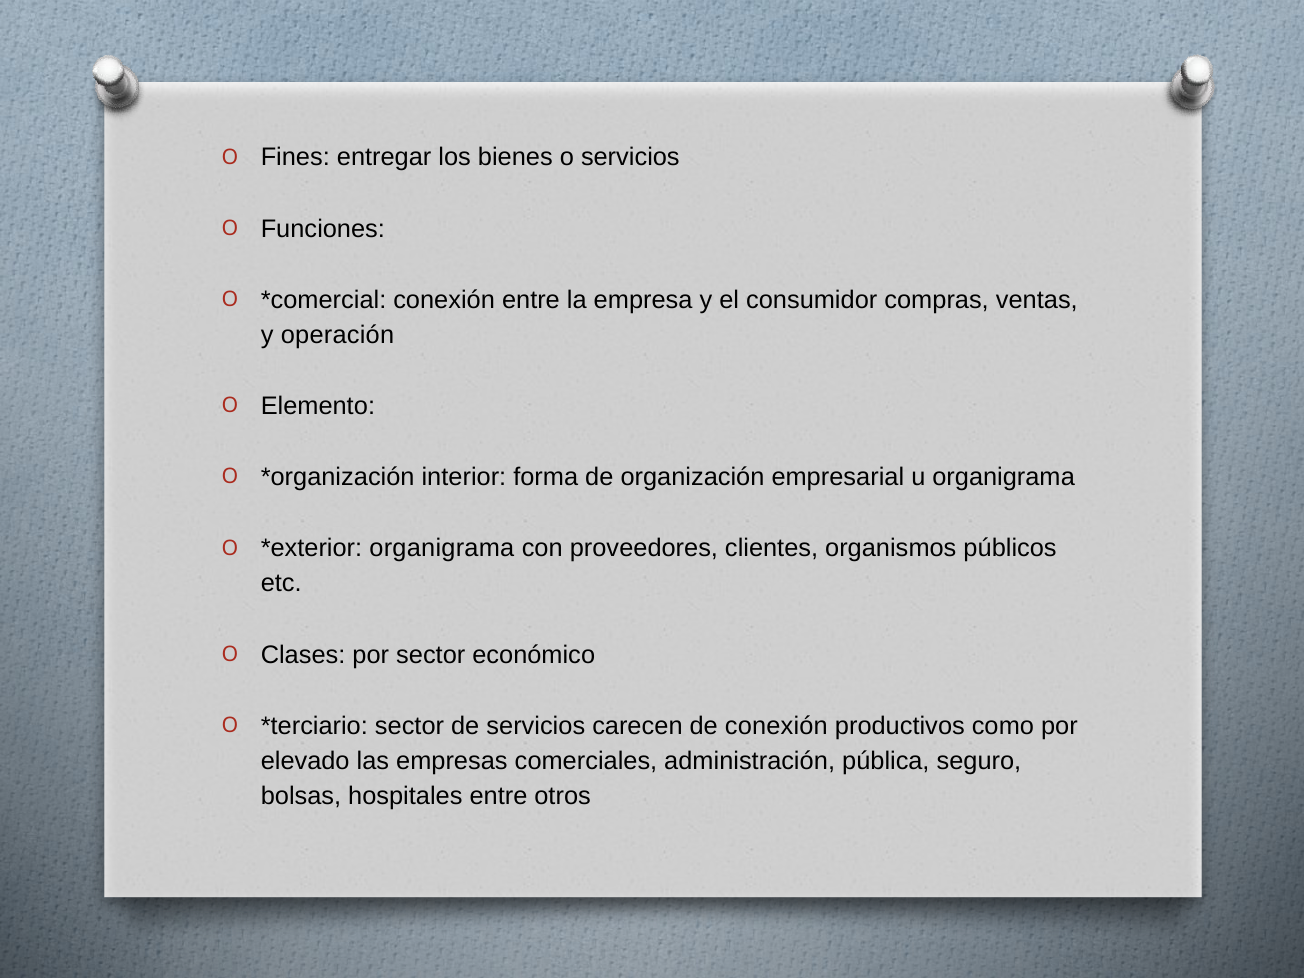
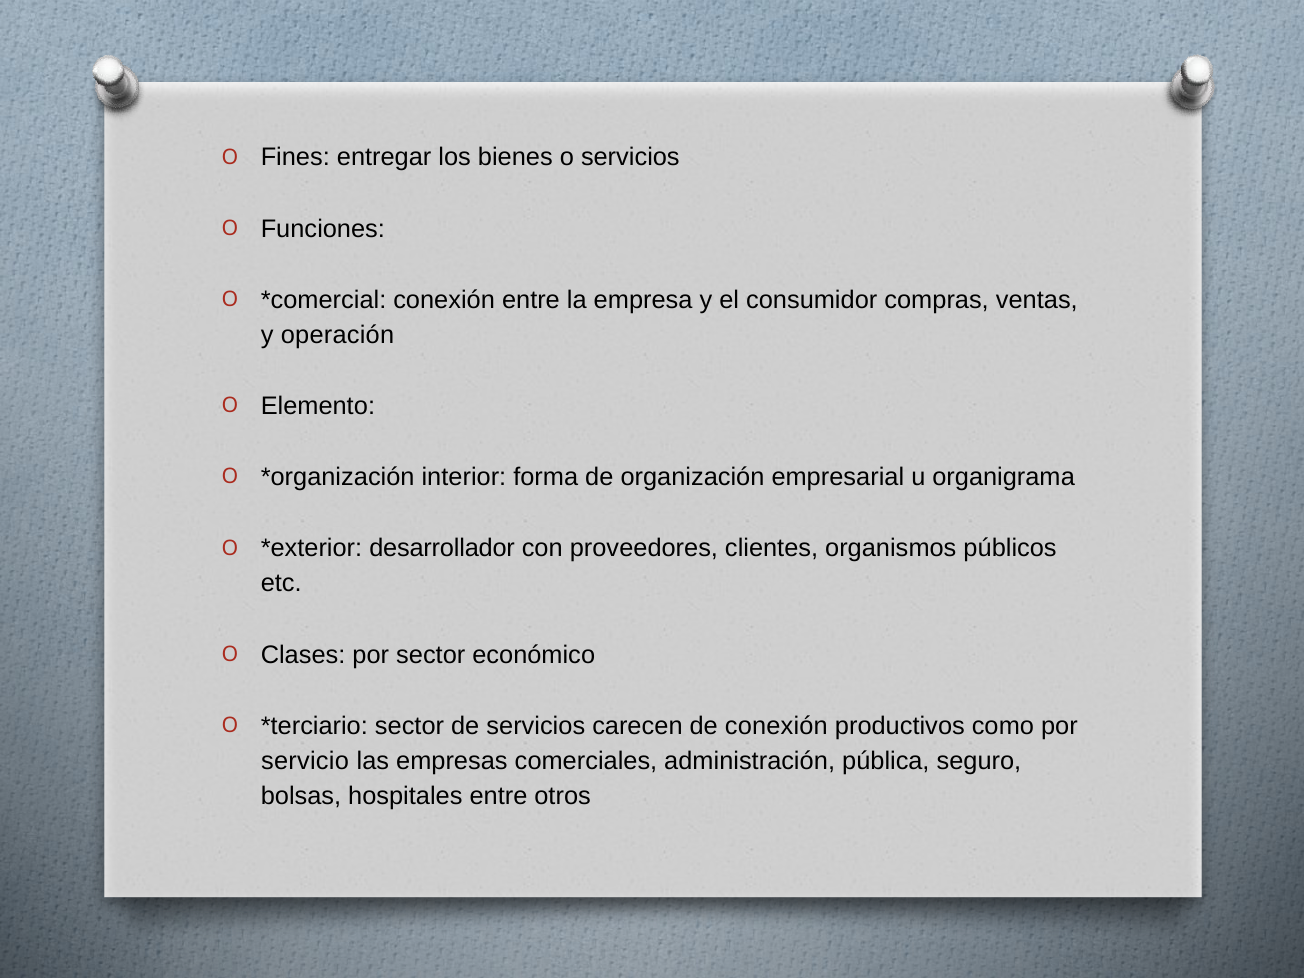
organigrama at (442, 549): organigrama -> desarrollador
elevado: elevado -> servicio
